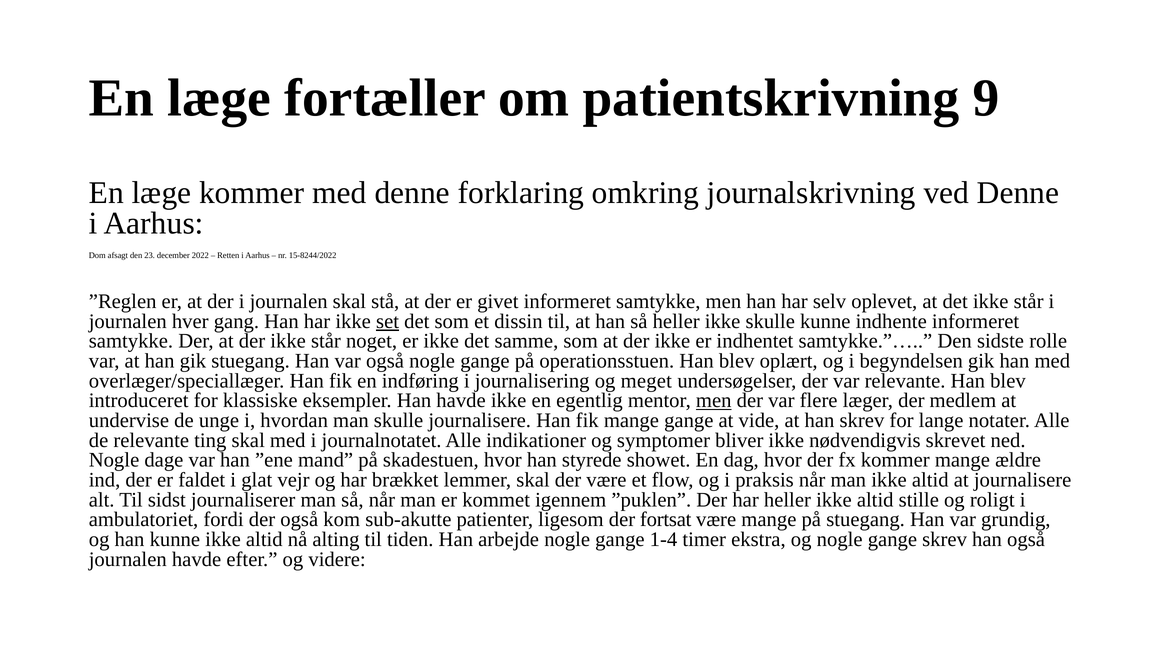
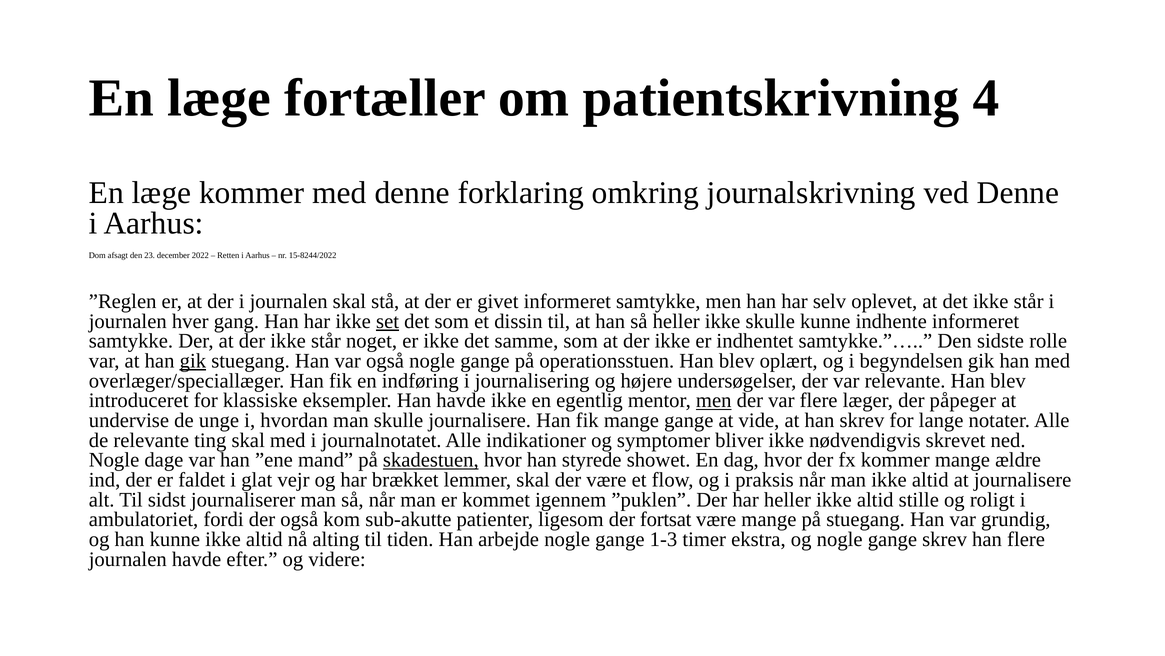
9: 9 -> 4
gik at (193, 361) underline: none -> present
meget: meget -> højere
medlem: medlem -> påpeger
skadestuen underline: none -> present
1-4: 1-4 -> 1-3
han også: også -> flere
